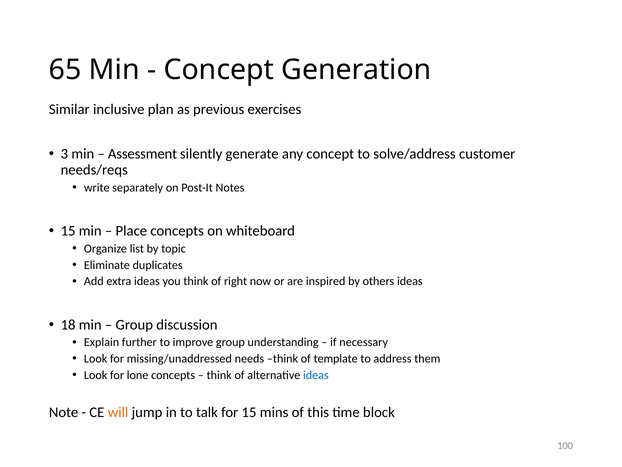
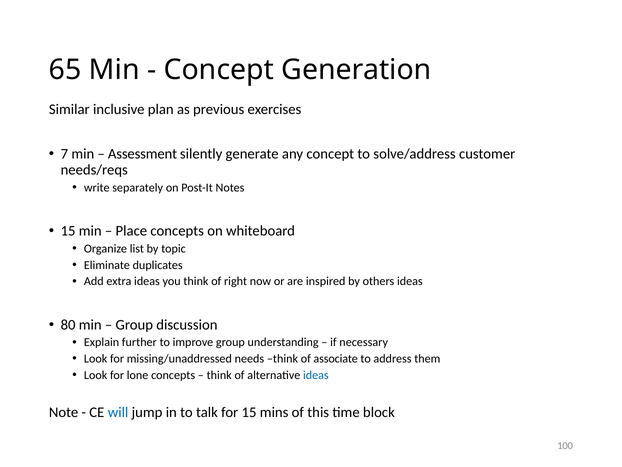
3: 3 -> 7
18: 18 -> 80
template: template -> associate
will colour: orange -> blue
